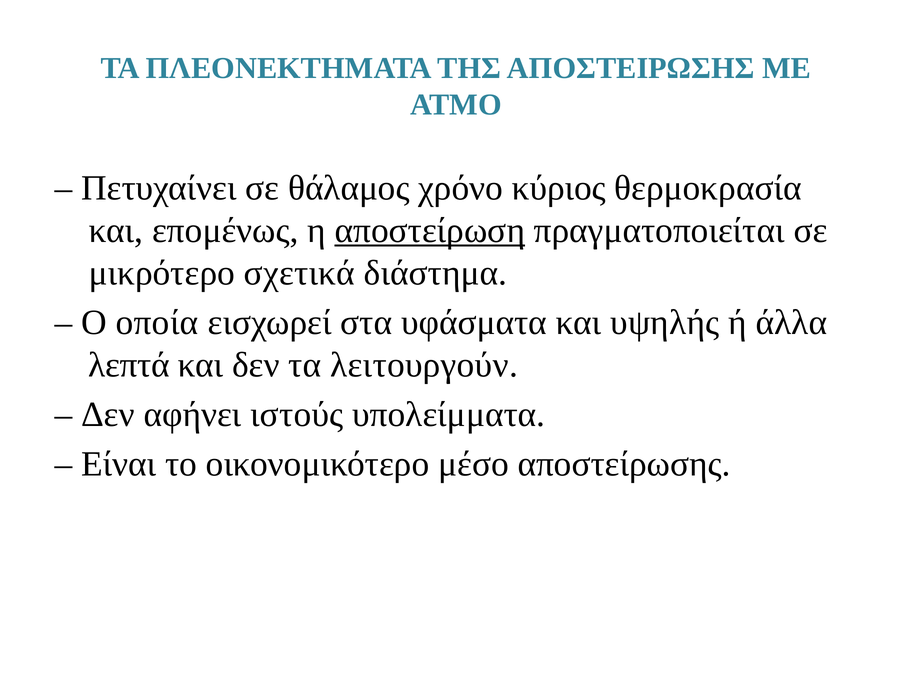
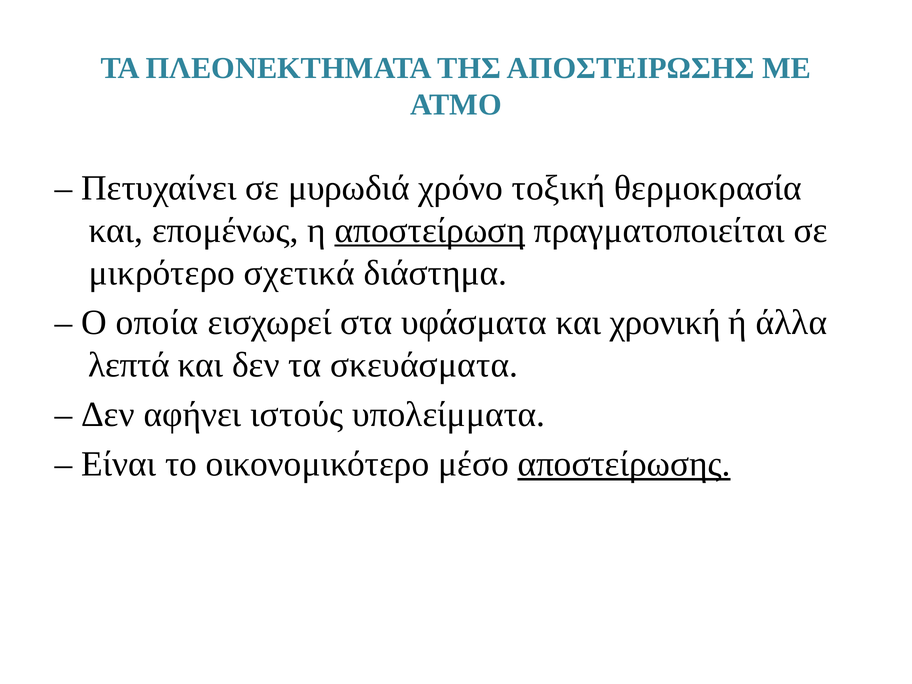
θάλαμος: θάλαμος -> μυρωδιά
κύριος: κύριος -> τοξική
υψηλής: υψηλής -> χρονική
λειτουργούν: λειτουργούν -> σκευάσματα
αποστείρωσης underline: none -> present
